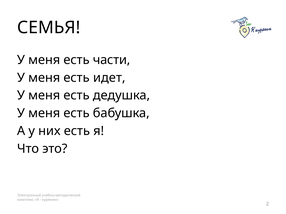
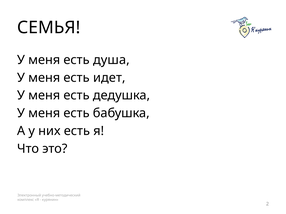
части: части -> душа
